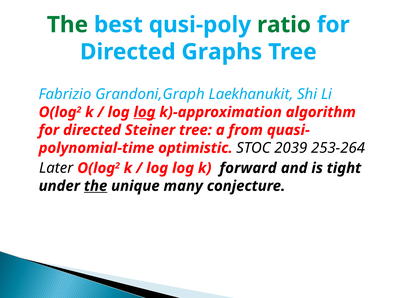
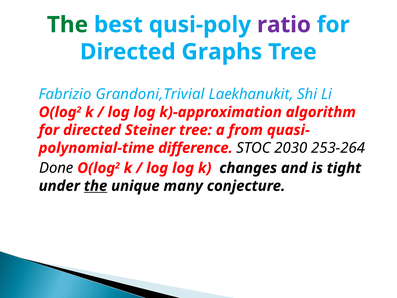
ratio colour: green -> purple
Grandoni,Graph: Grandoni,Graph -> Grandoni,Trivial
log at (145, 112) underline: present -> none
optimistic: optimistic -> difference
2039: 2039 -> 2030
Later: Later -> Done
forward: forward -> changes
